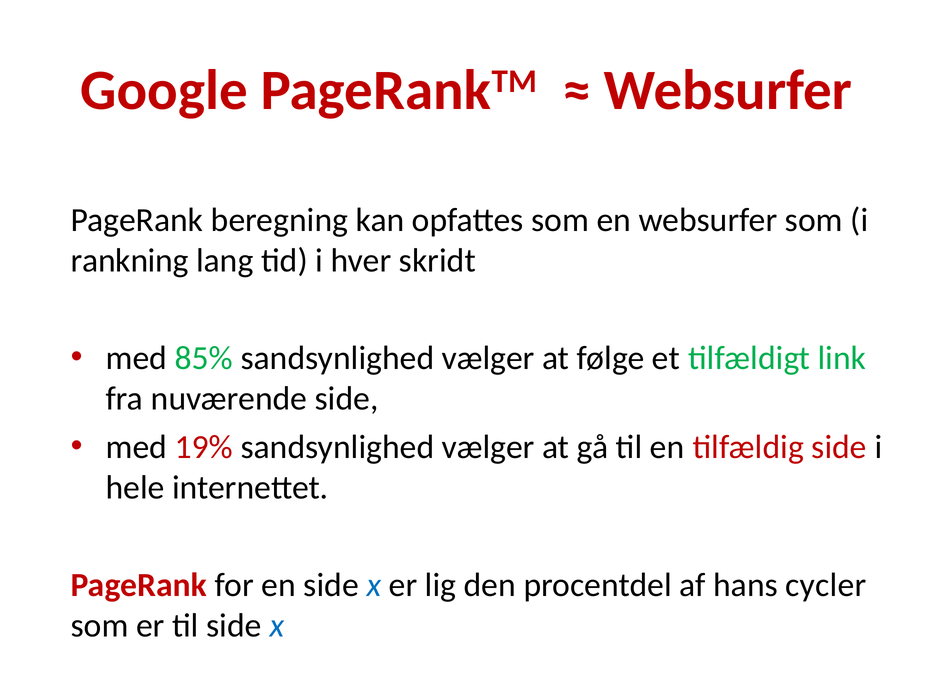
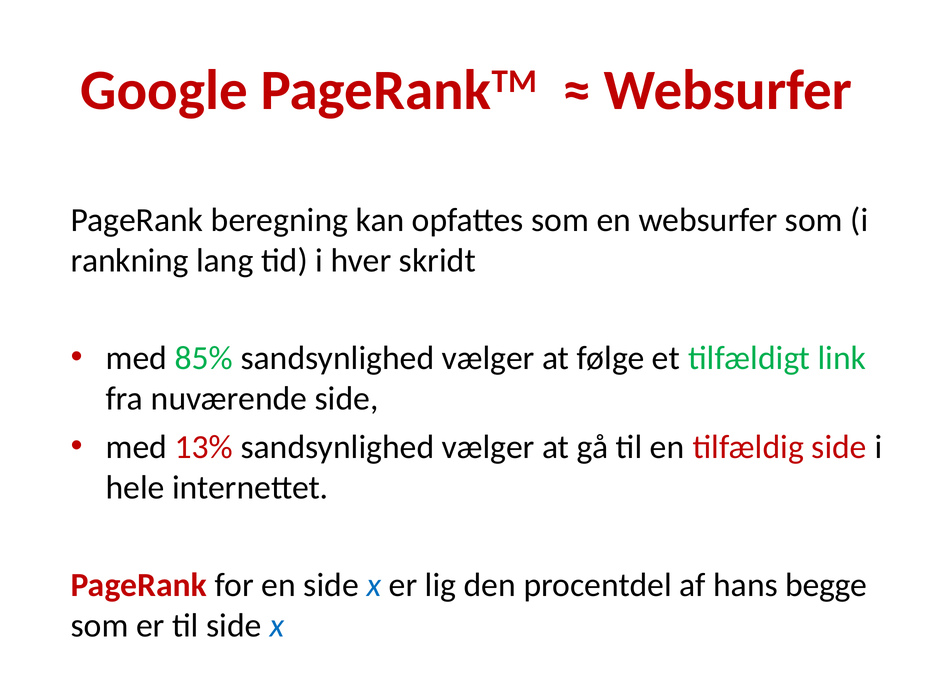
19%: 19% -> 13%
cycler: cycler -> begge
